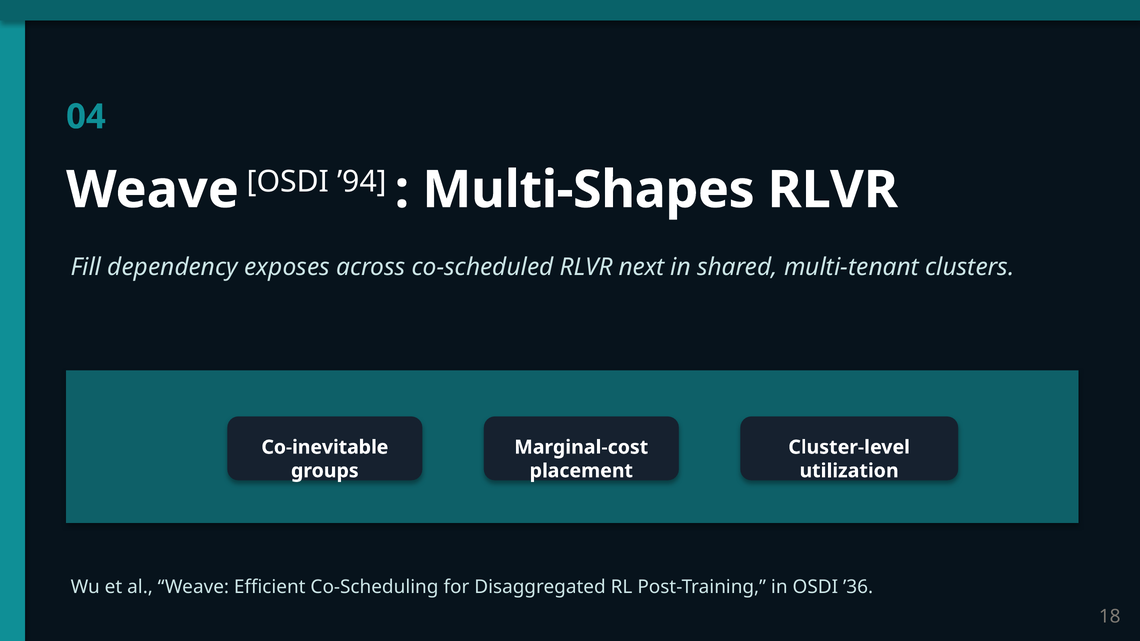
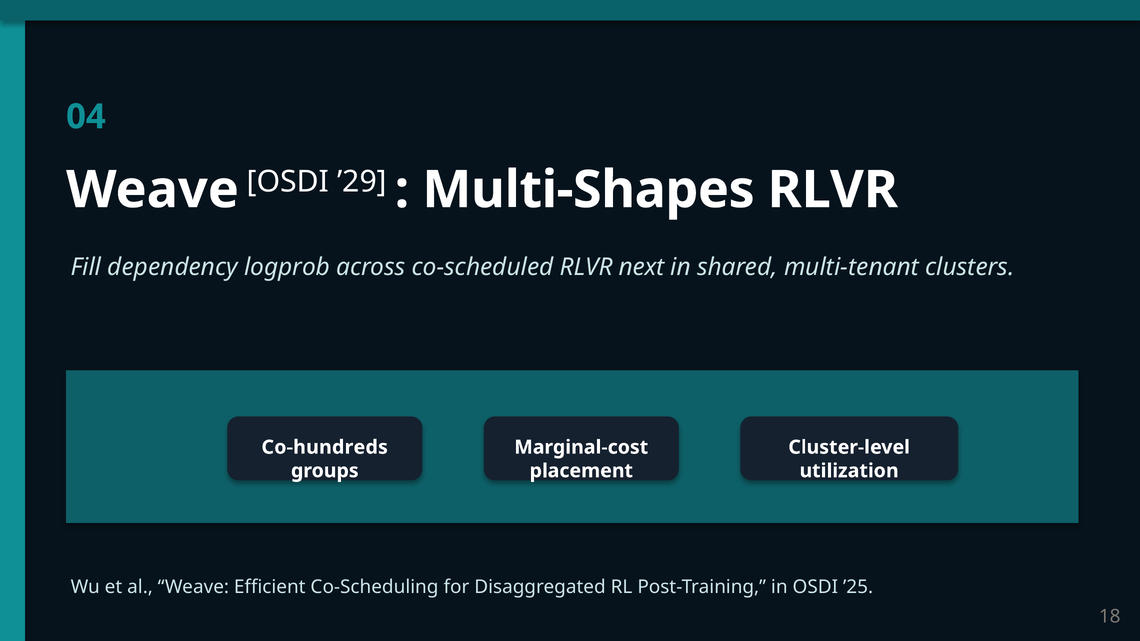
’94: ’94 -> ’29
exposes: exposes -> logprob
Co-inevitable: Co-inevitable -> Co-hundreds
’36: ’36 -> ’25
